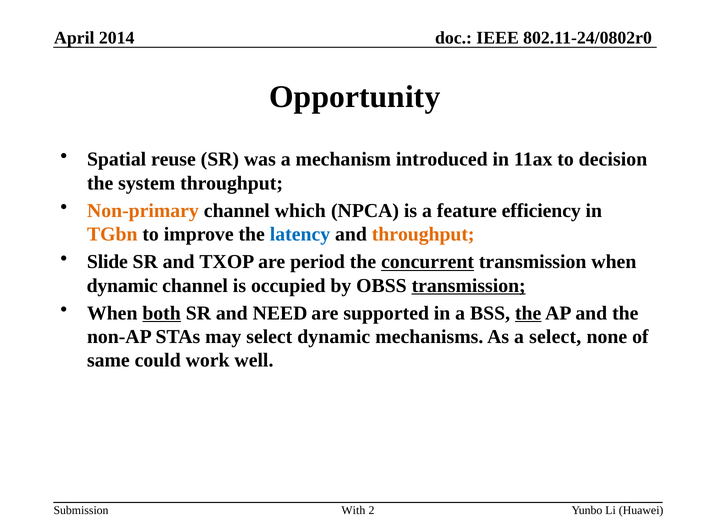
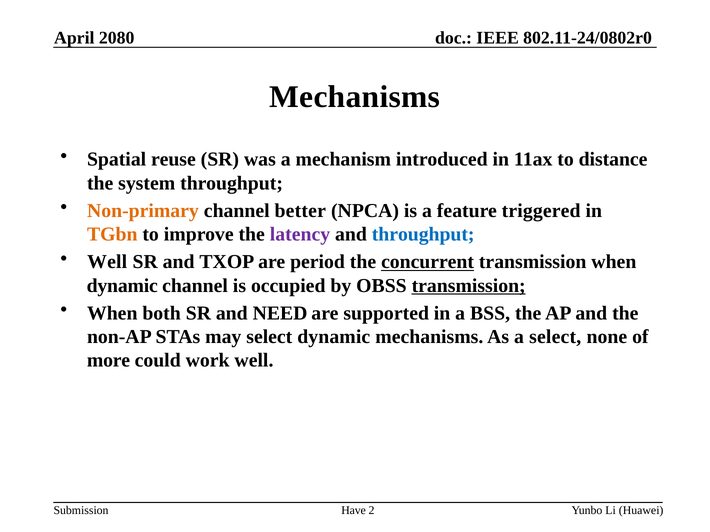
2014: 2014 -> 2080
Opportunity at (355, 97): Opportunity -> Mechanisms
decision: decision -> distance
which: which -> better
efficiency: efficiency -> triggered
latency colour: blue -> purple
throughput at (423, 234) colour: orange -> blue
Slide at (107, 262): Slide -> Well
both underline: present -> none
the at (528, 313) underline: present -> none
same: same -> more
With: With -> Have
